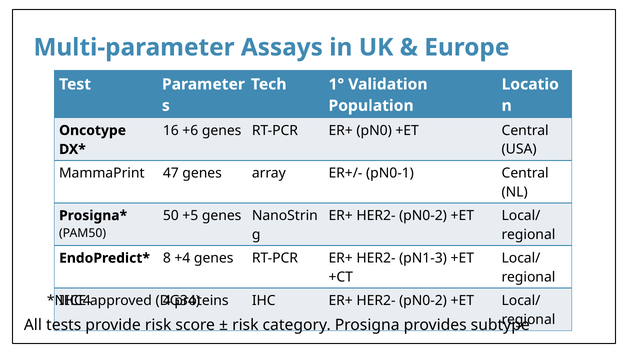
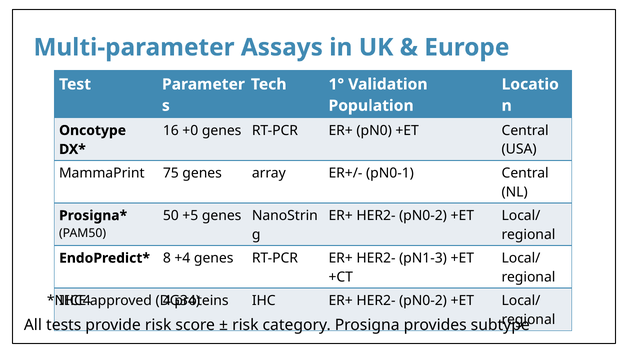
+6: +6 -> +0
47: 47 -> 75
